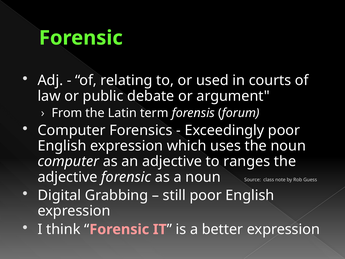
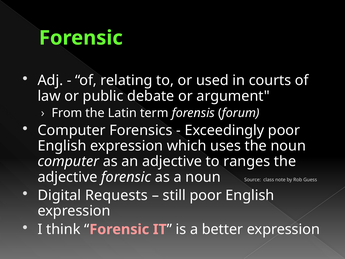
Grabbing: Grabbing -> Requests
